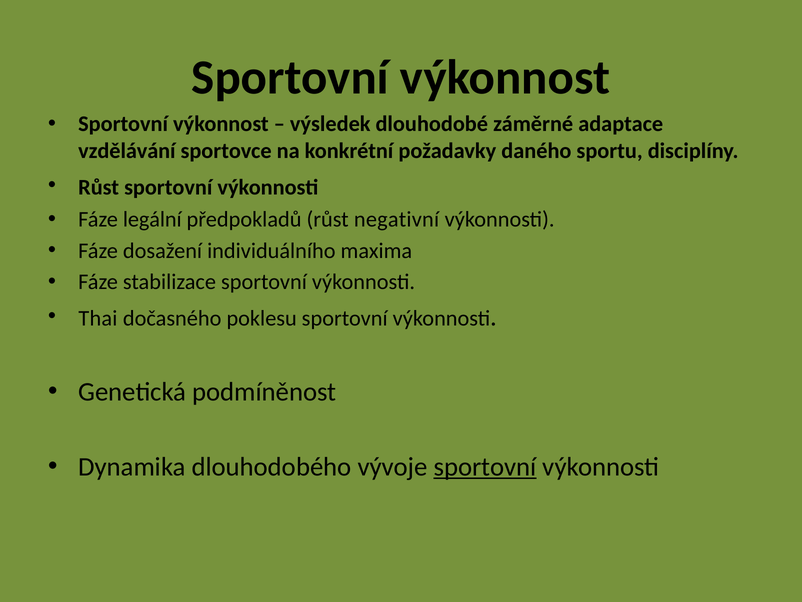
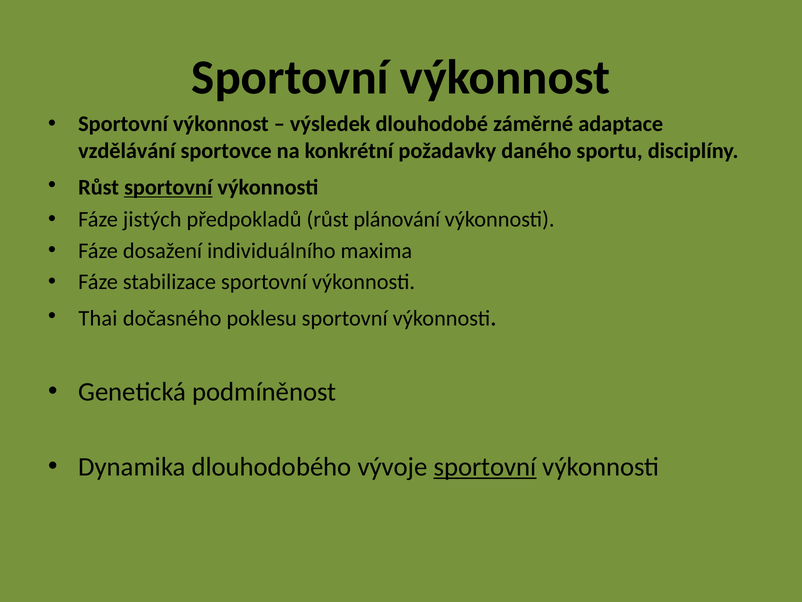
sportovní at (168, 187) underline: none -> present
legální: legální -> jistých
negativní: negativní -> plánování
